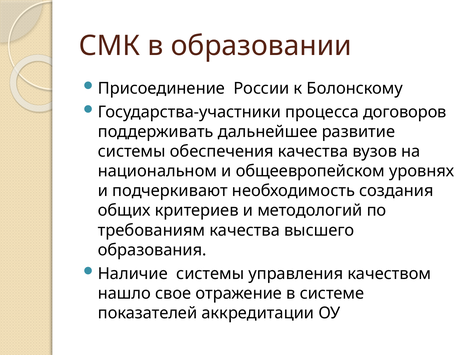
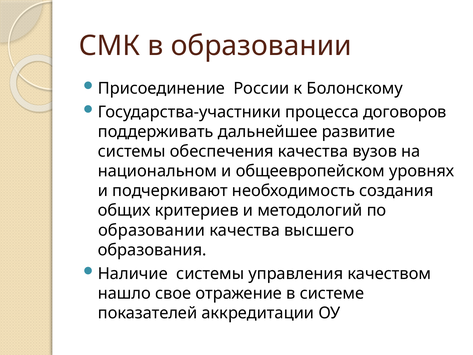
требованиям at (152, 230): требованиям -> образовании
